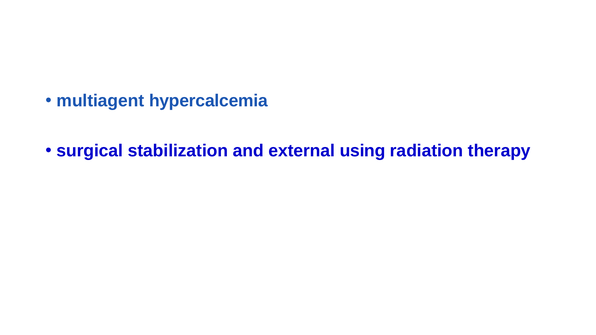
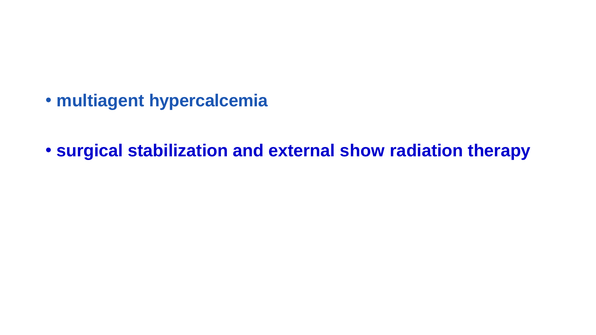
using: using -> show
